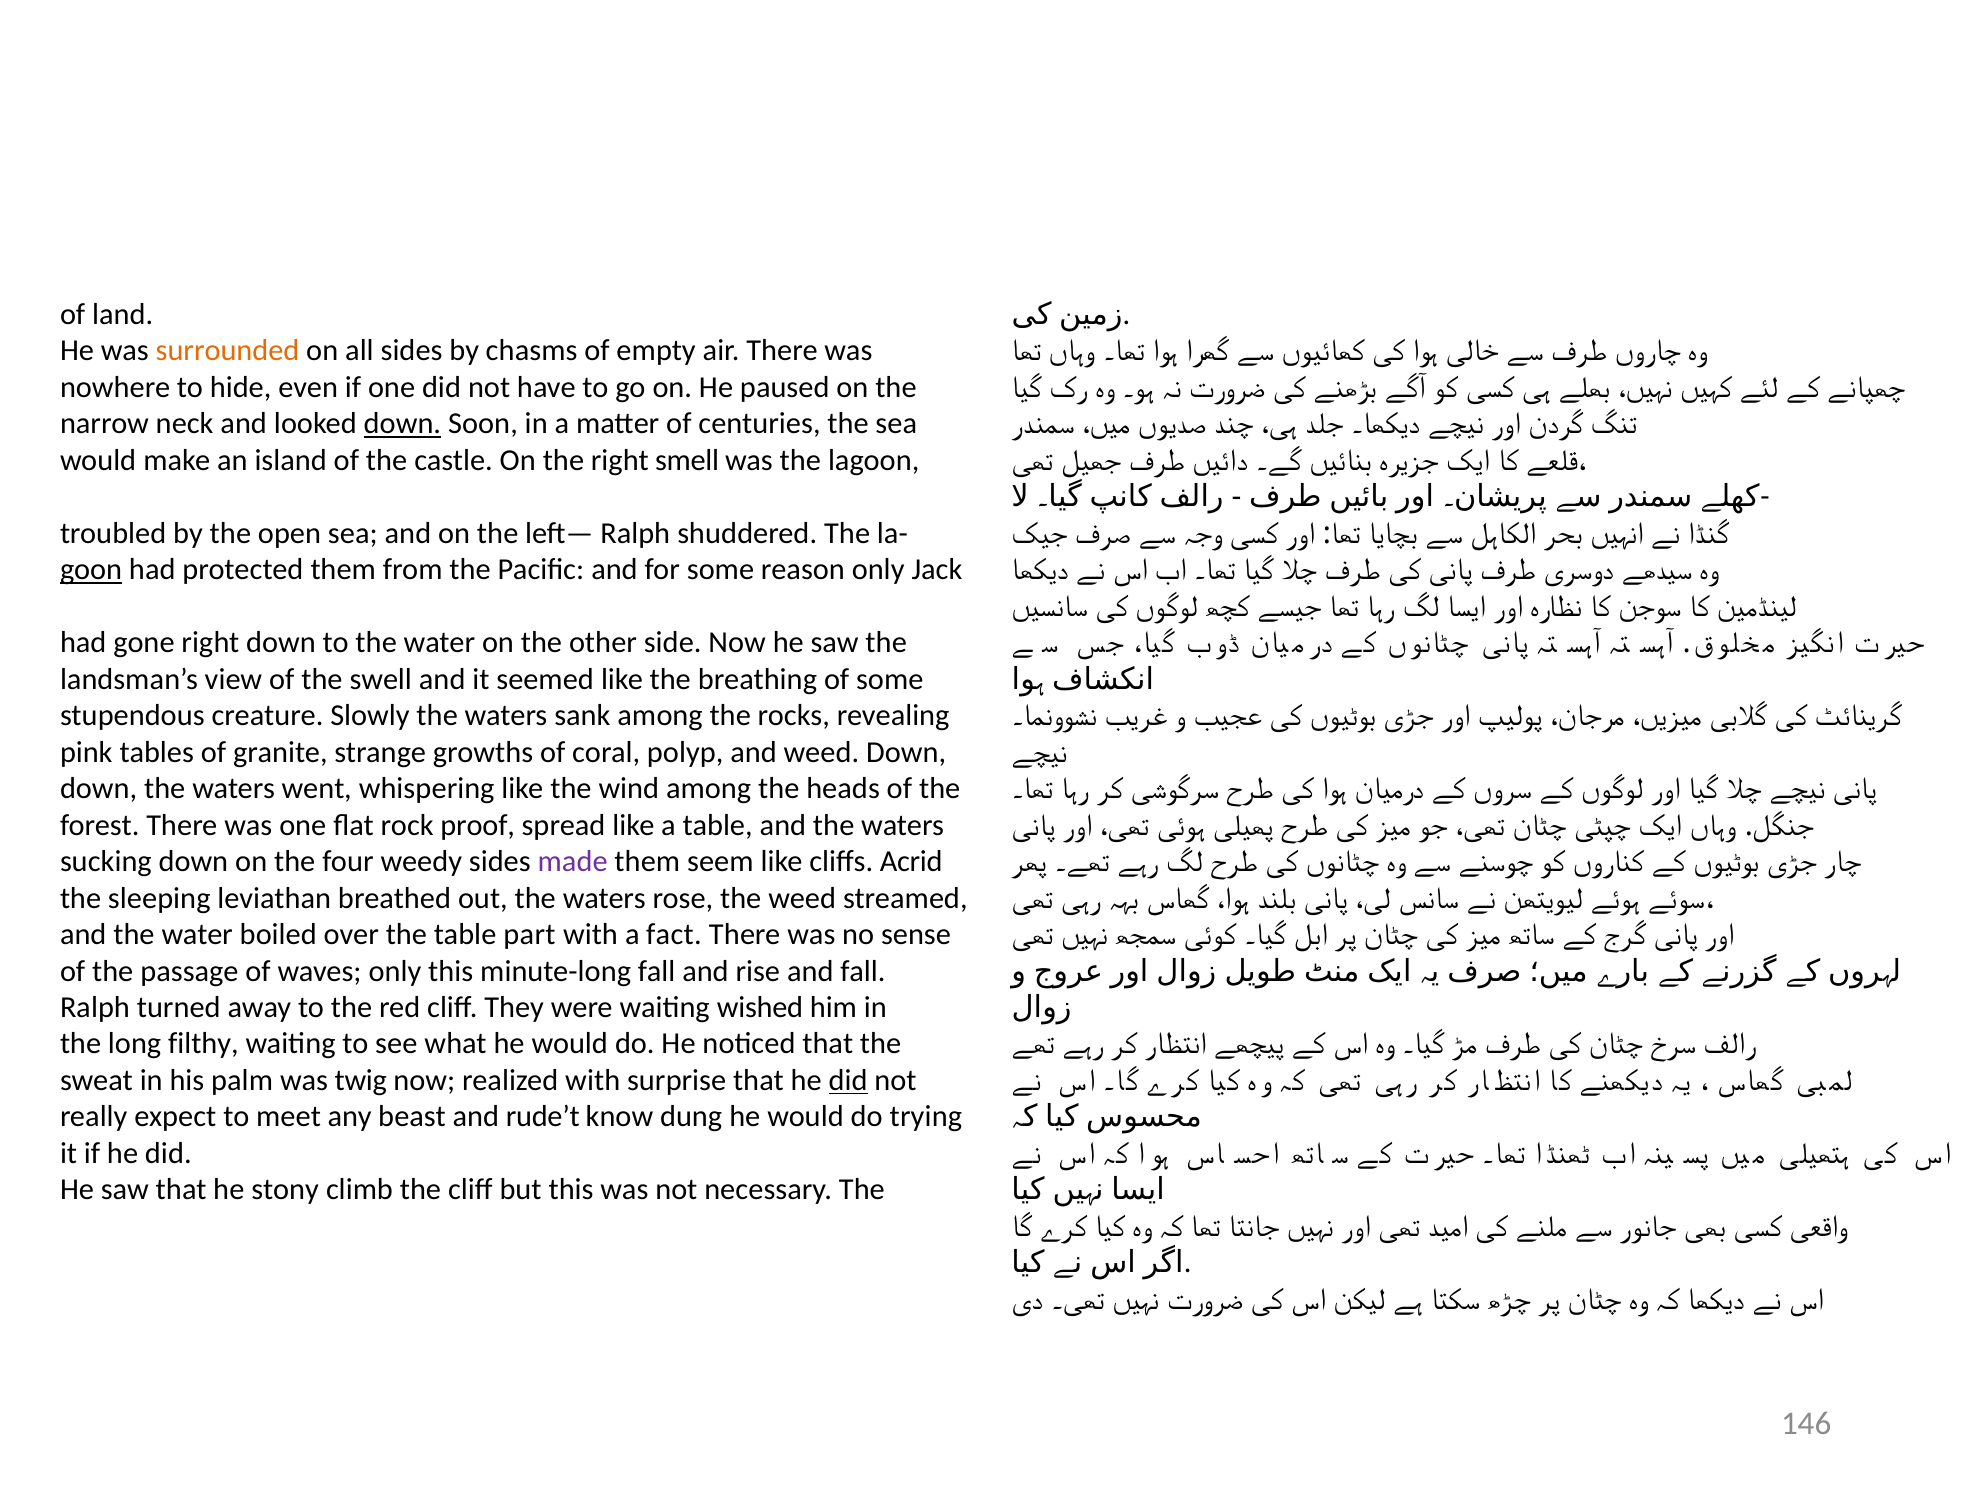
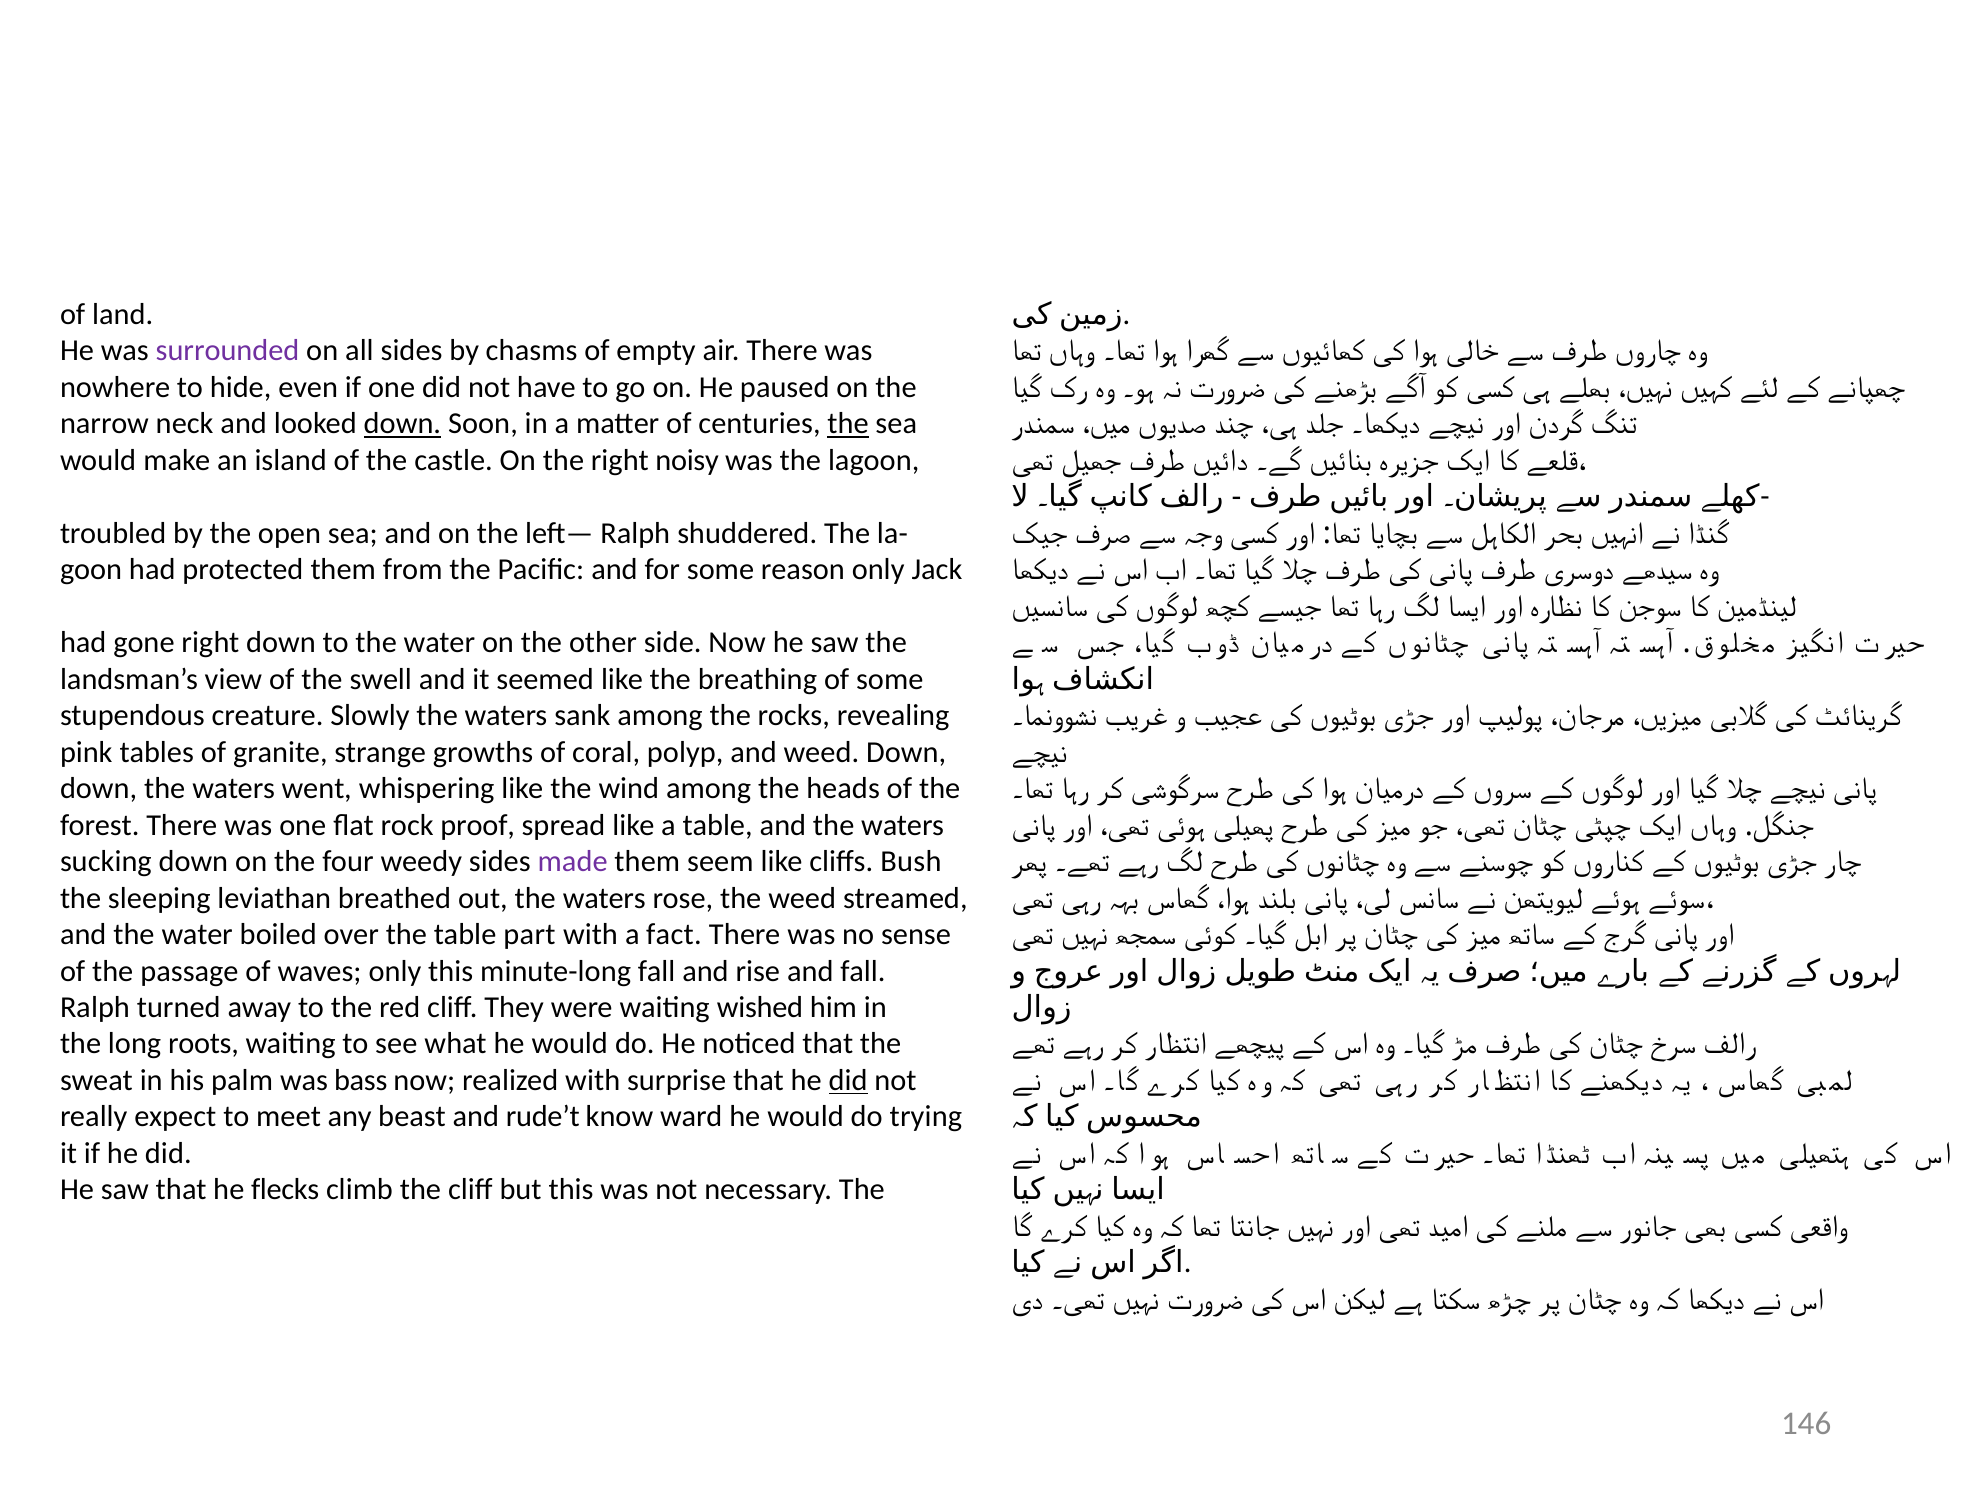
surrounded colour: orange -> purple
the at (848, 424) underline: none -> present
smell: smell -> noisy
goon underline: present -> none
Acrid: Acrid -> Bush
filthy: filthy -> roots
twig: twig -> bass
dung: dung -> ward
stony: stony -> flecks
